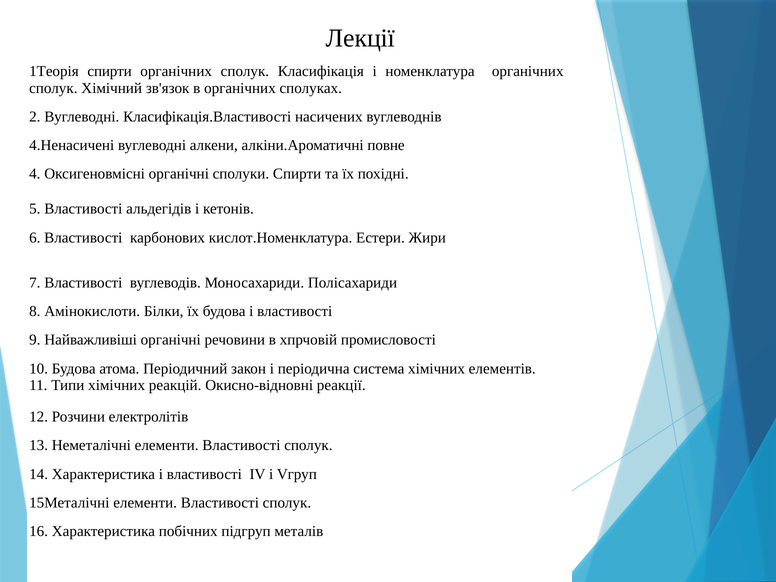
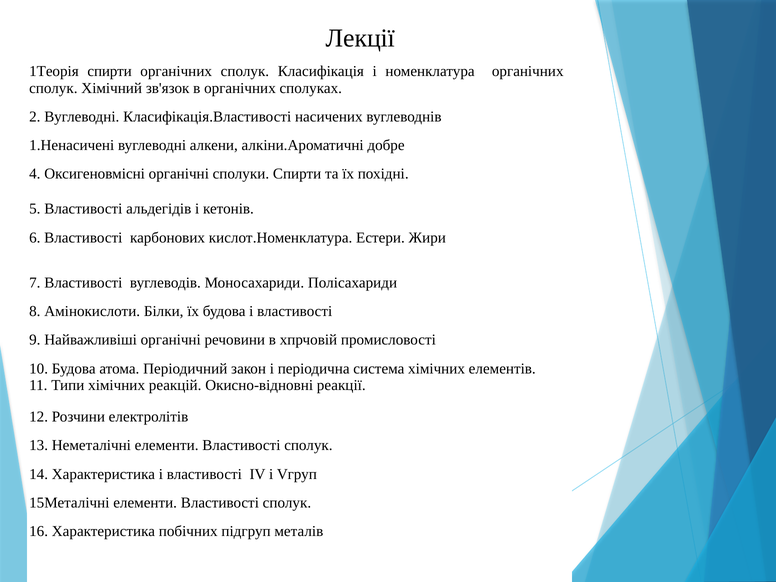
4.Ненасичені: 4.Ненасичені -> 1.Ненасичені
повне: повне -> добре
